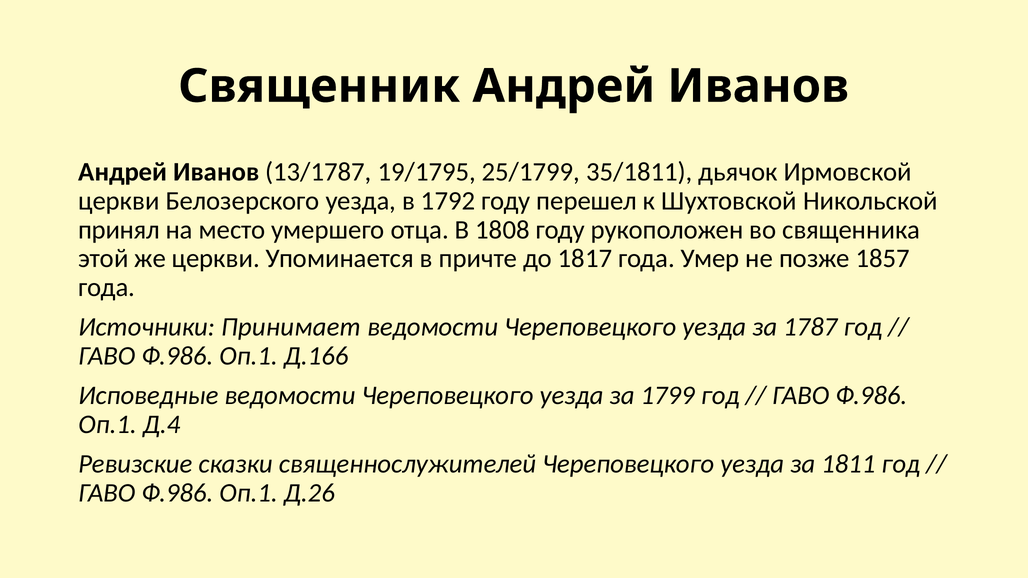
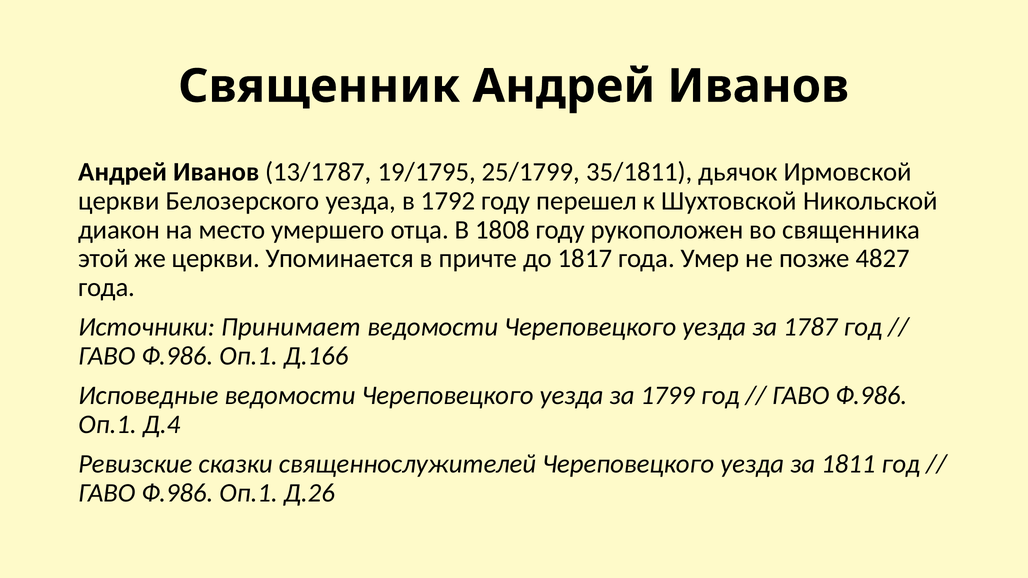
принял: принял -> диакон
1857: 1857 -> 4827
